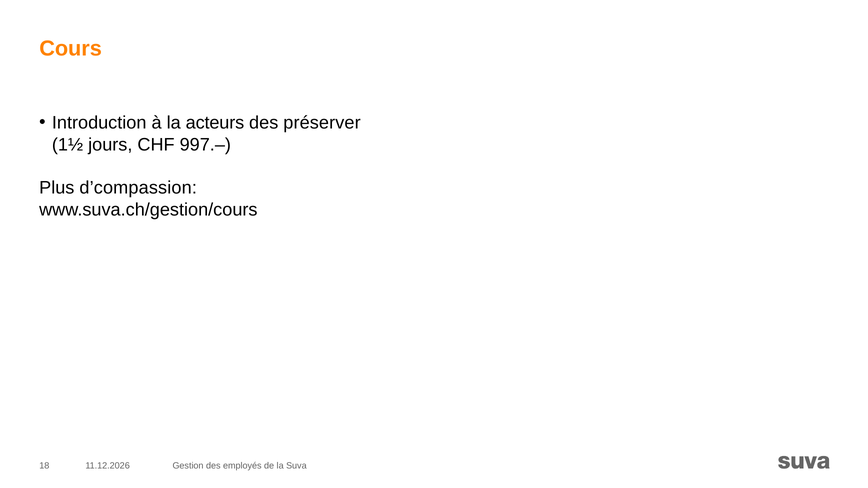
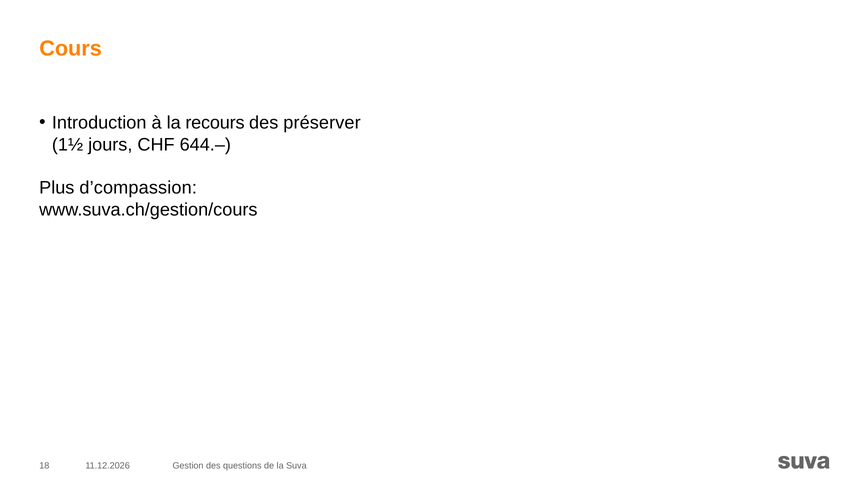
acteurs: acteurs -> recours
997.–: 997.– -> 644.–
employés: employés -> questions
